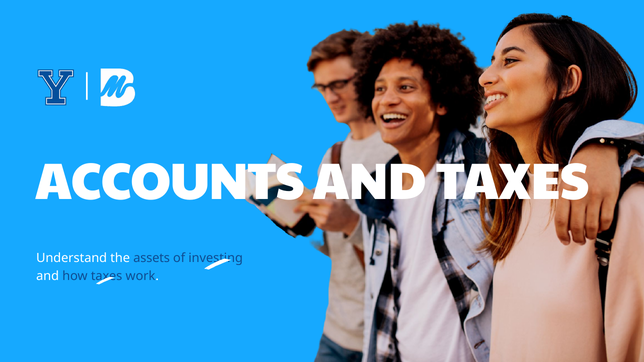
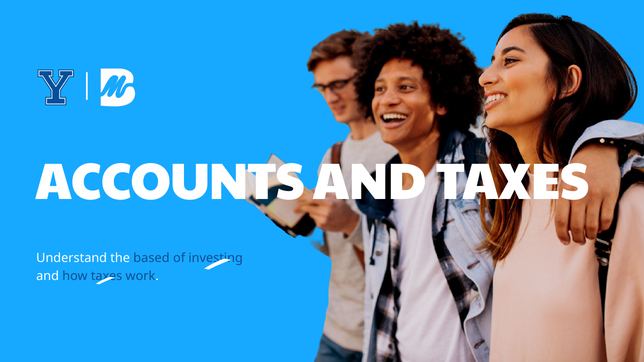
assets: assets -> based
